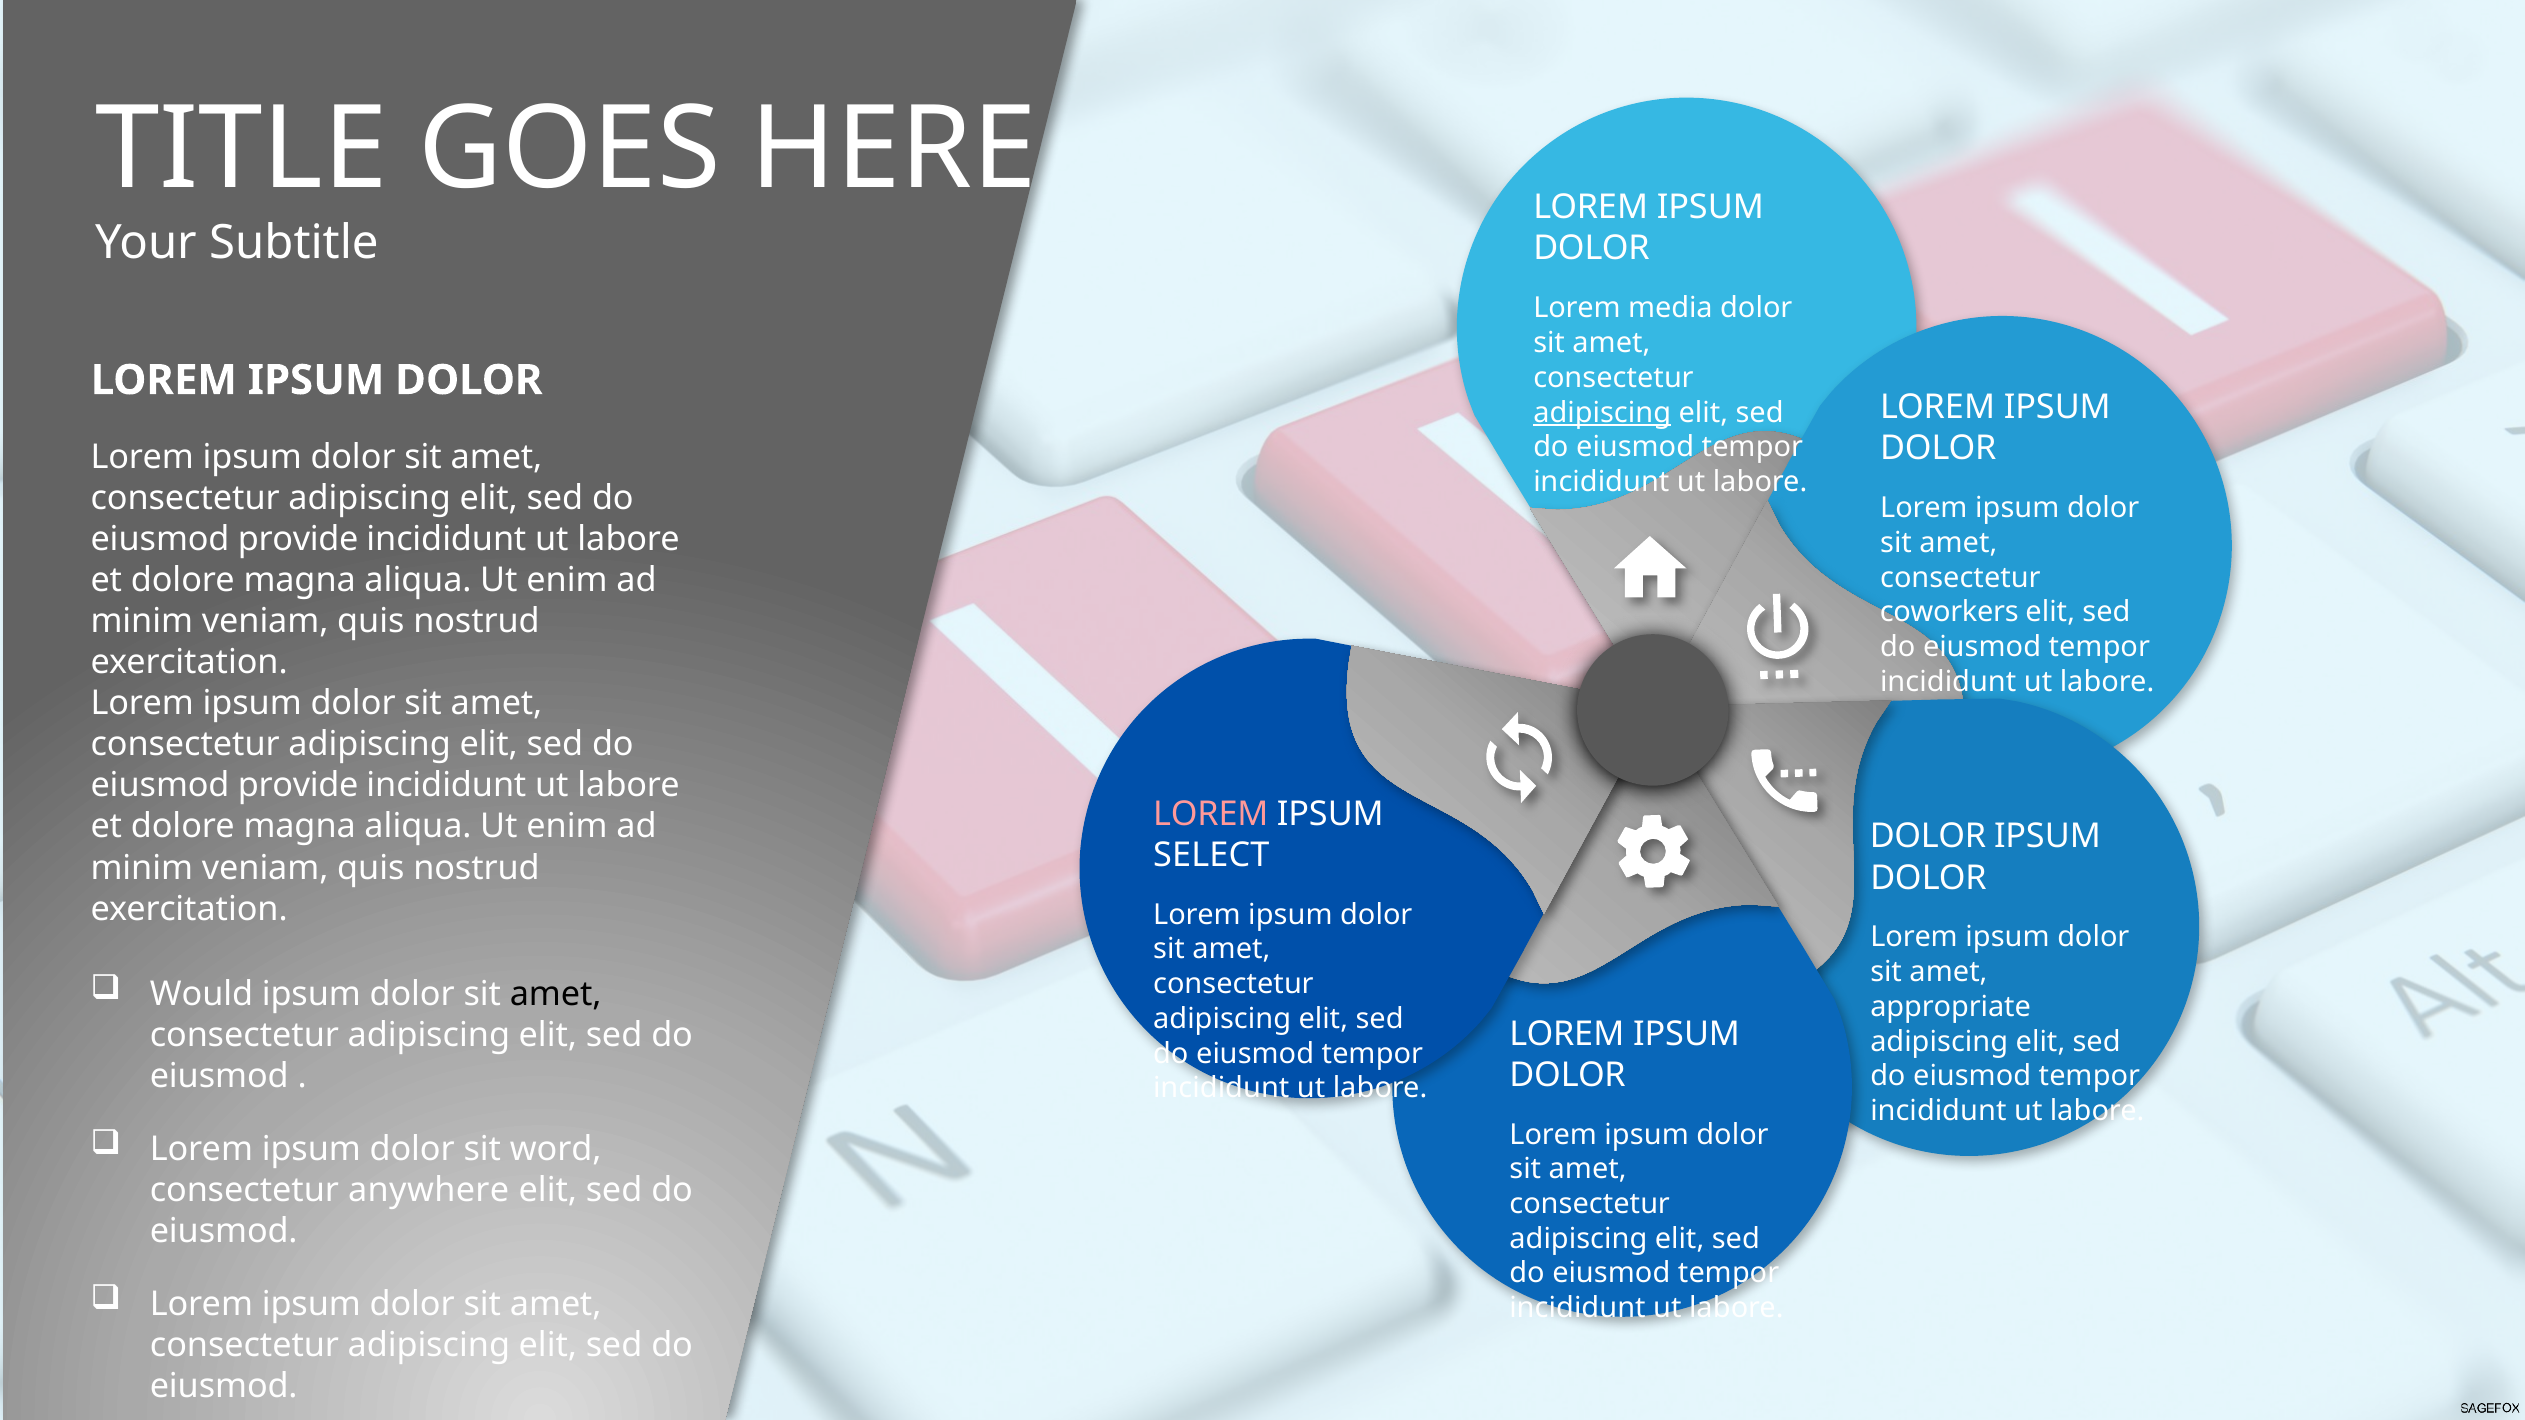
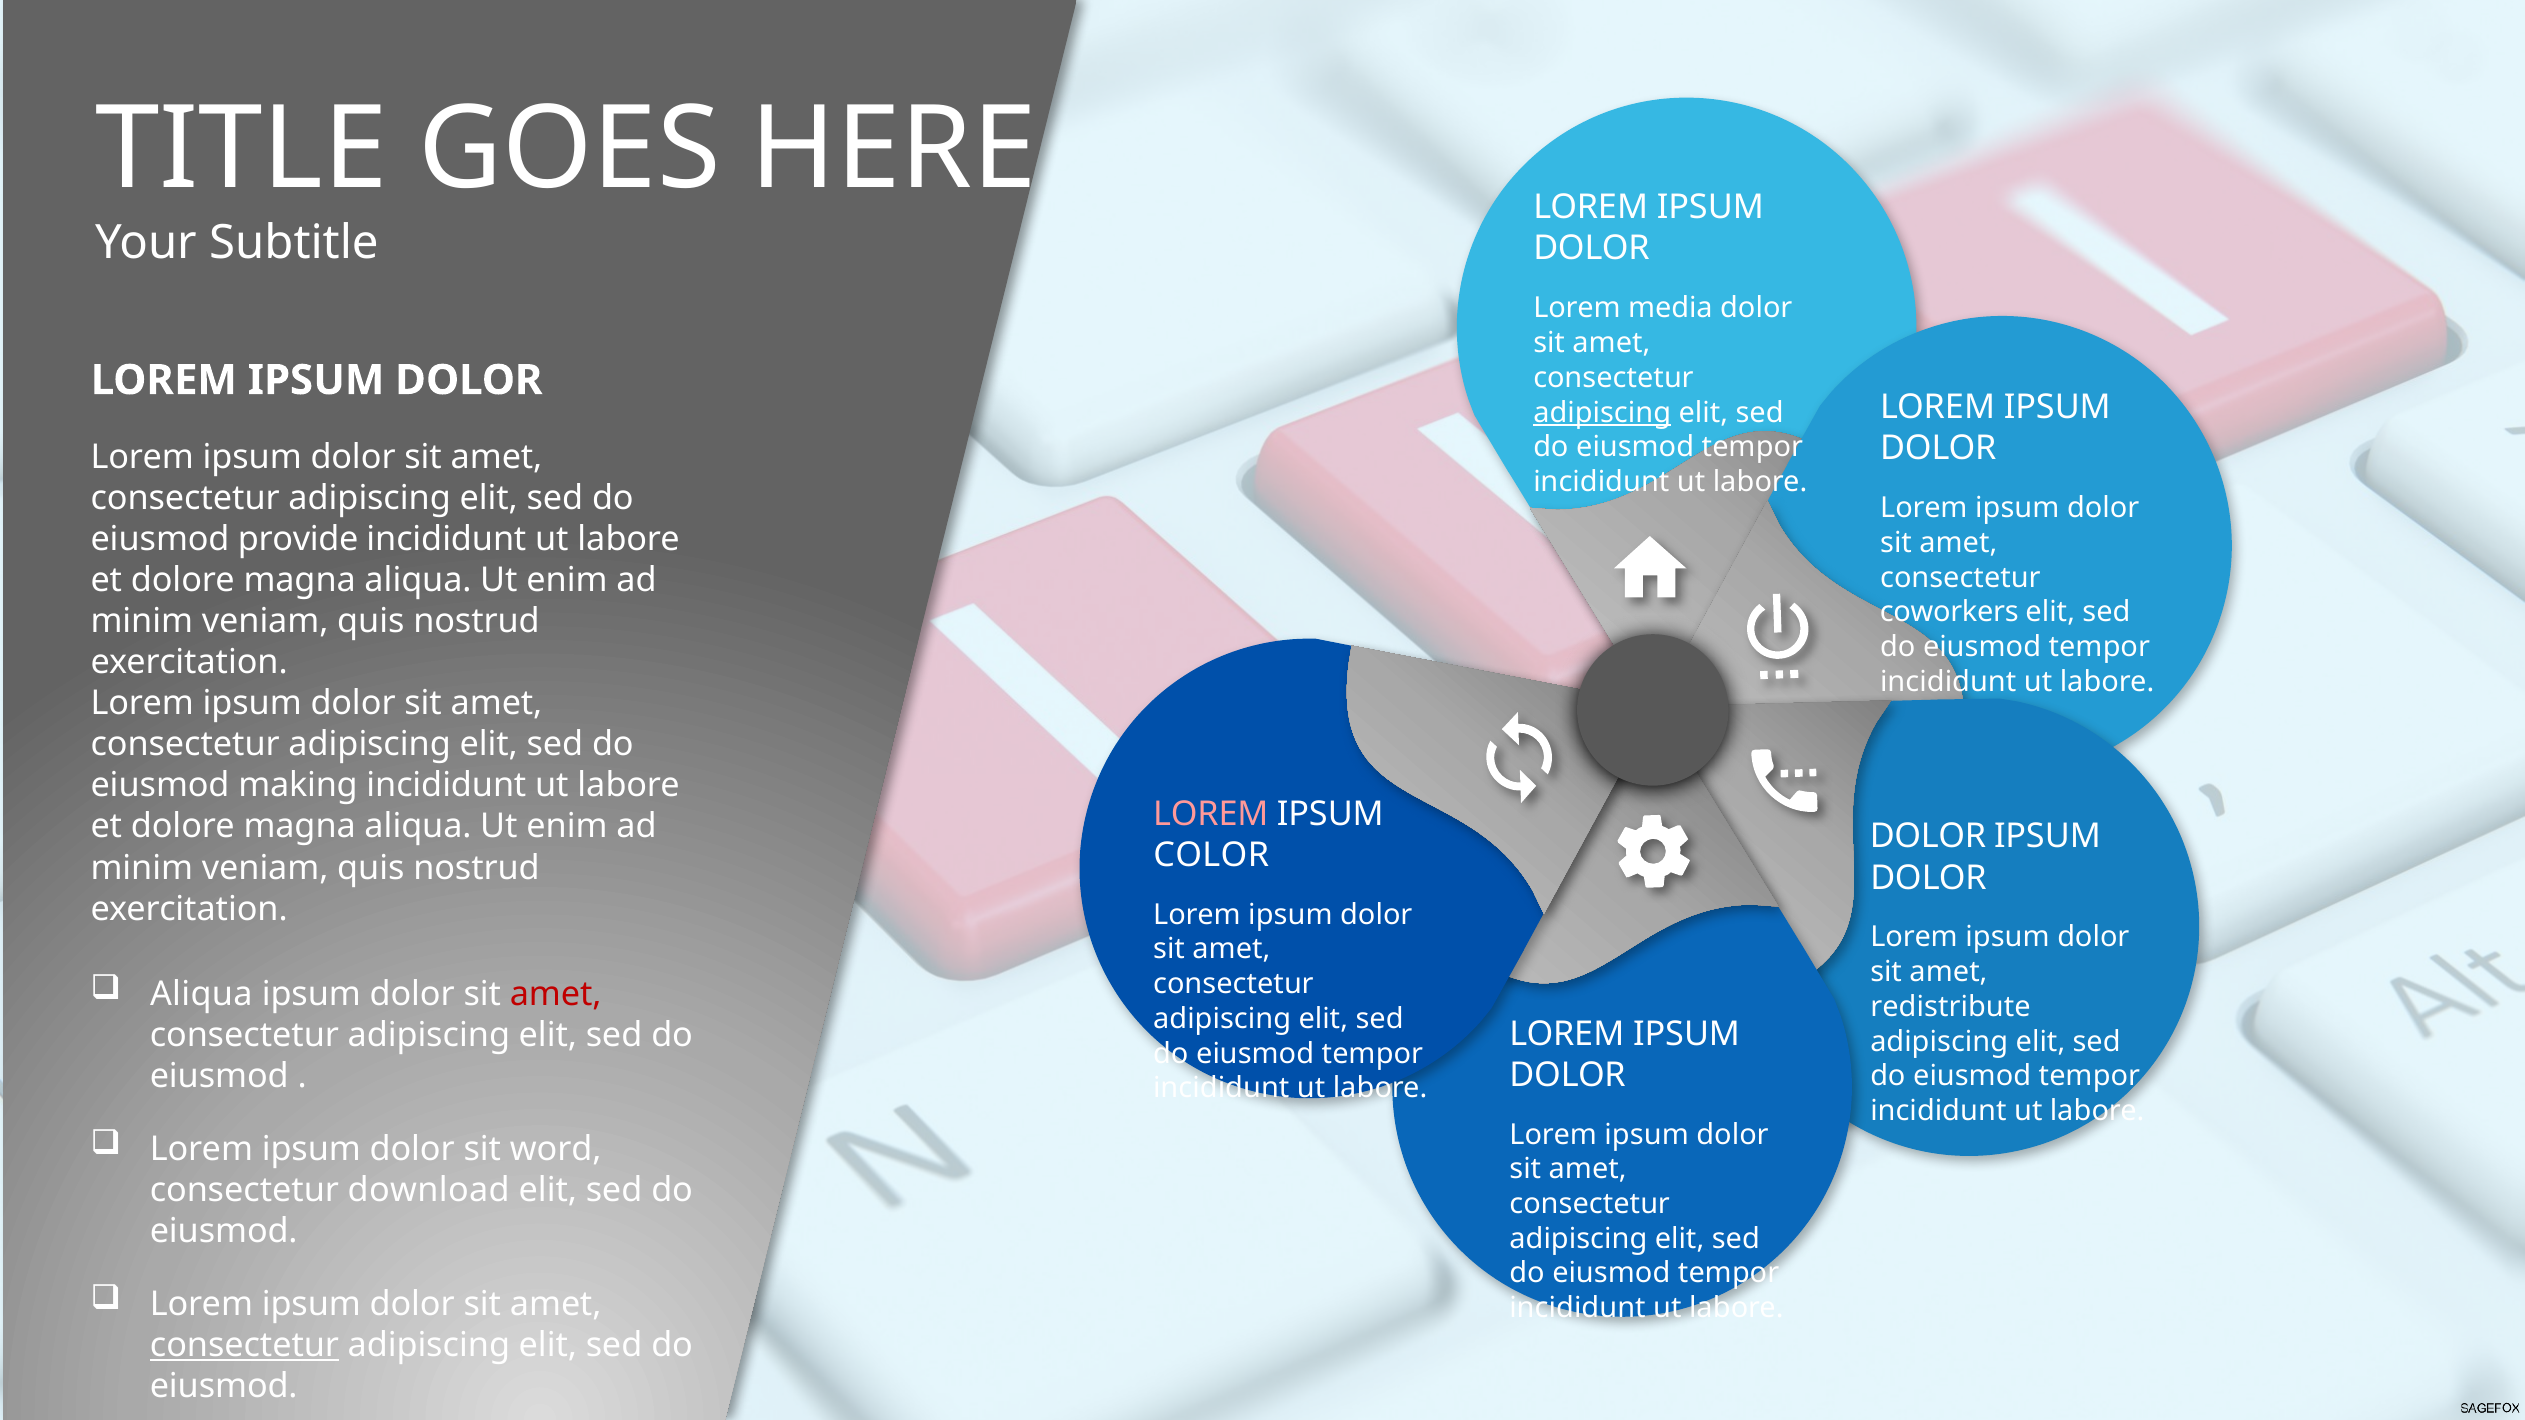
provide at (298, 786): provide -> making
SELECT: SELECT -> COLOR
Would at (202, 994): Would -> Aliqua
amet at (556, 994) colour: black -> red
appropriate: appropriate -> redistribute
anywhere: anywhere -> download
consectetur at (244, 1345) underline: none -> present
